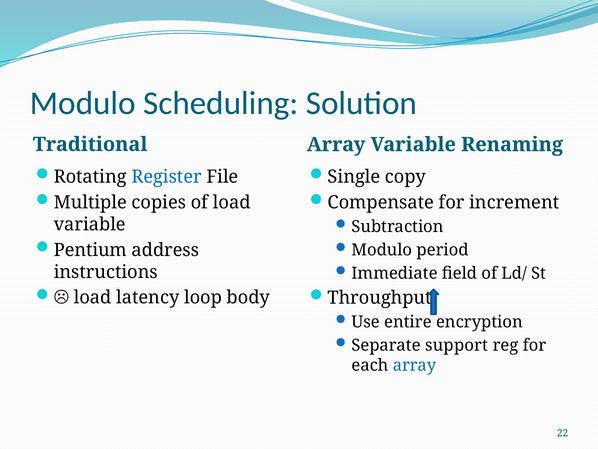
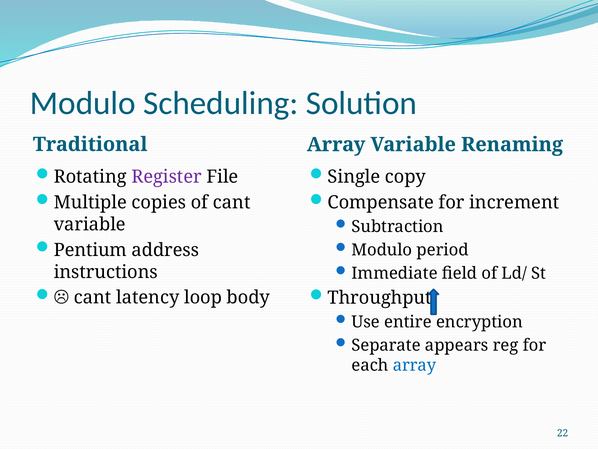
Register colour: blue -> purple
of load: load -> cant
load at (93, 297): load -> cant
support: support -> appears
